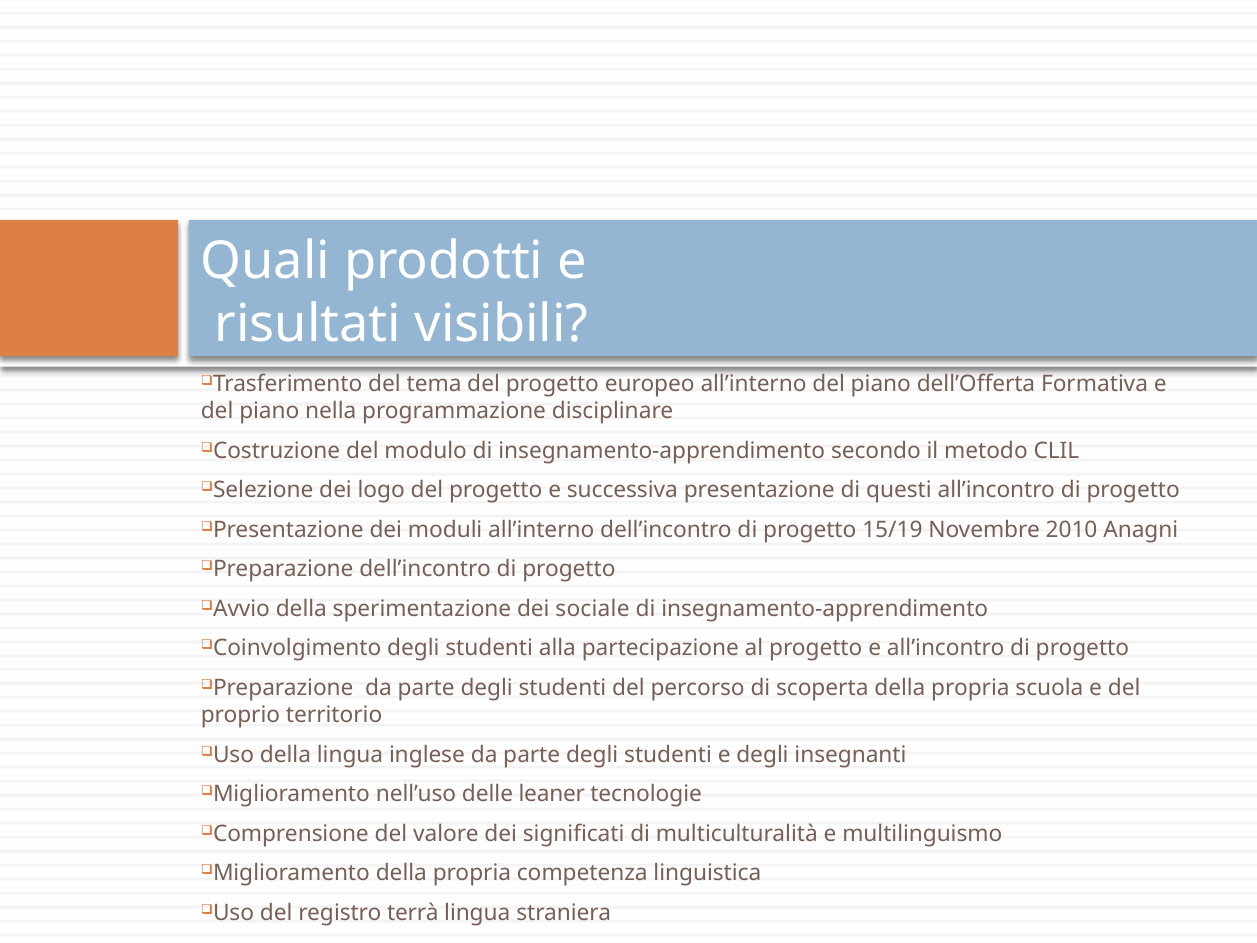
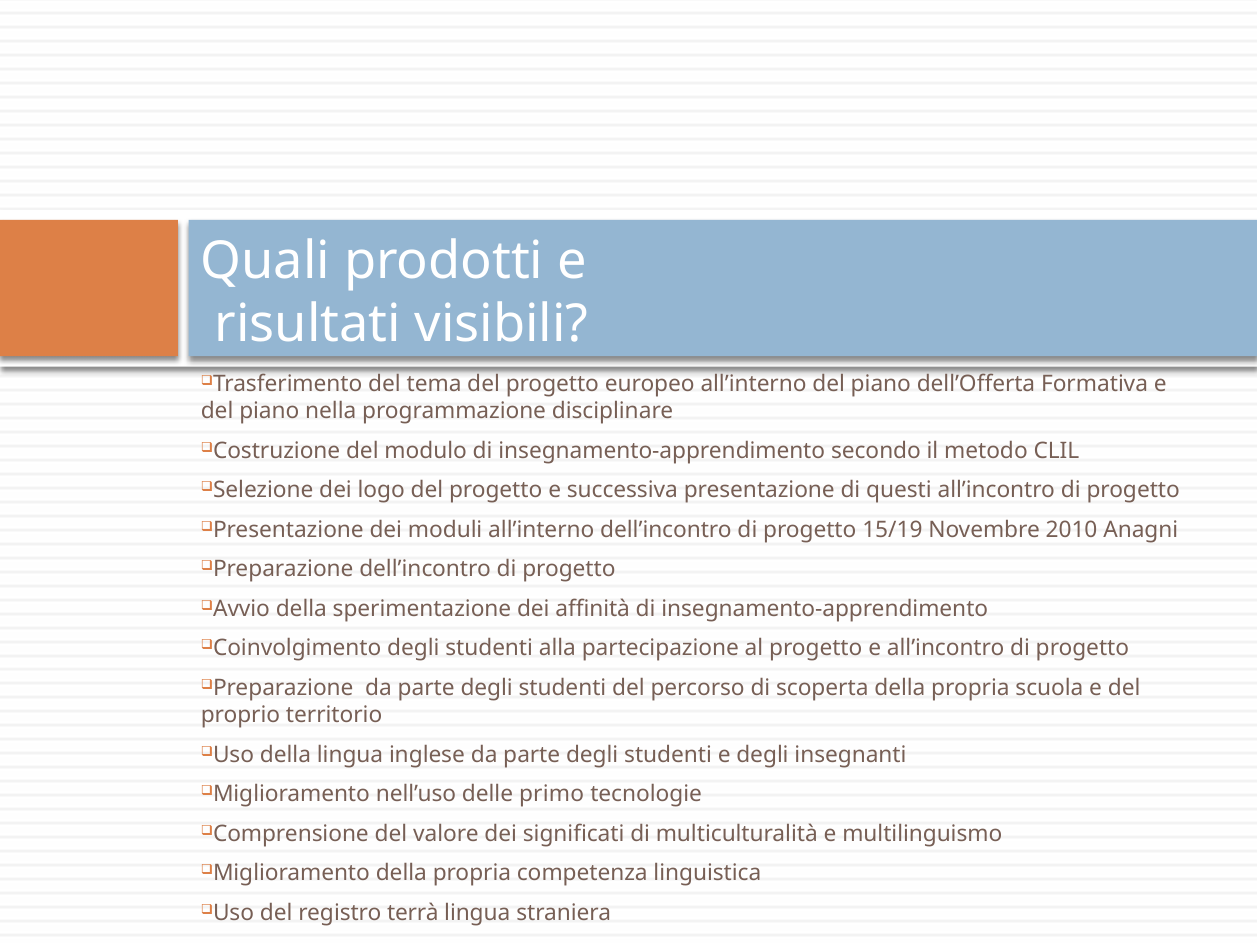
sociale: sociale -> affinità
leaner: leaner -> primo
